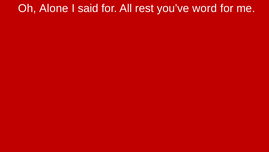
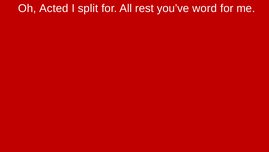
Alone: Alone -> Acted
said: said -> split
